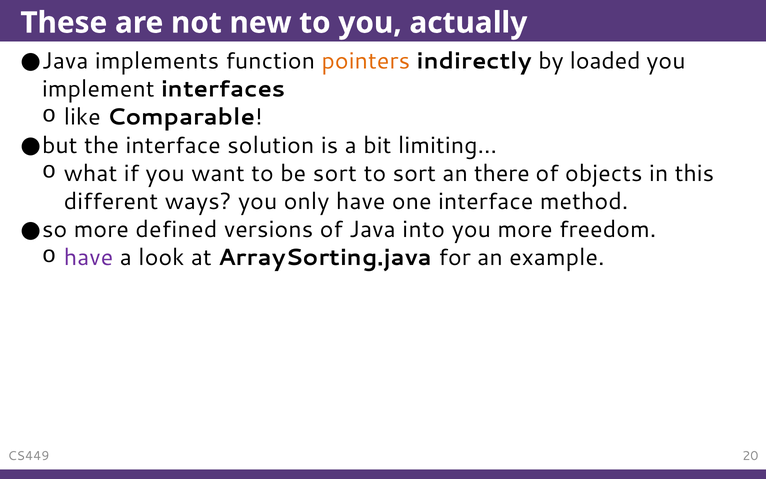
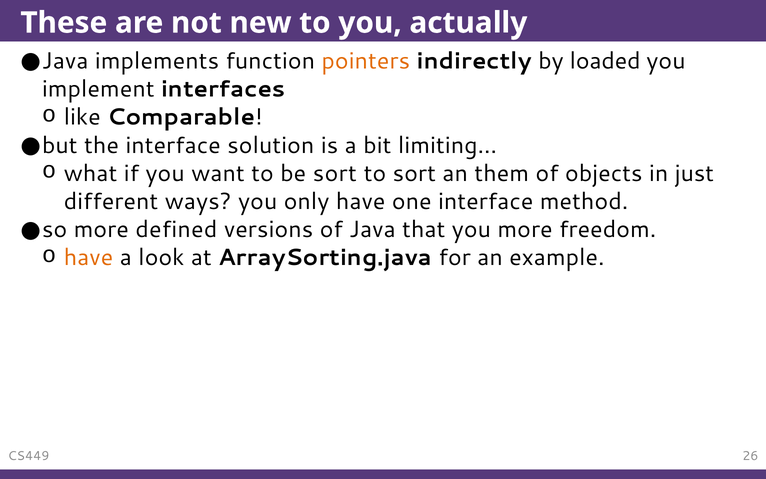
there: there -> them
this: this -> just
into: into -> that
have at (88, 258) colour: purple -> orange
20: 20 -> 26
